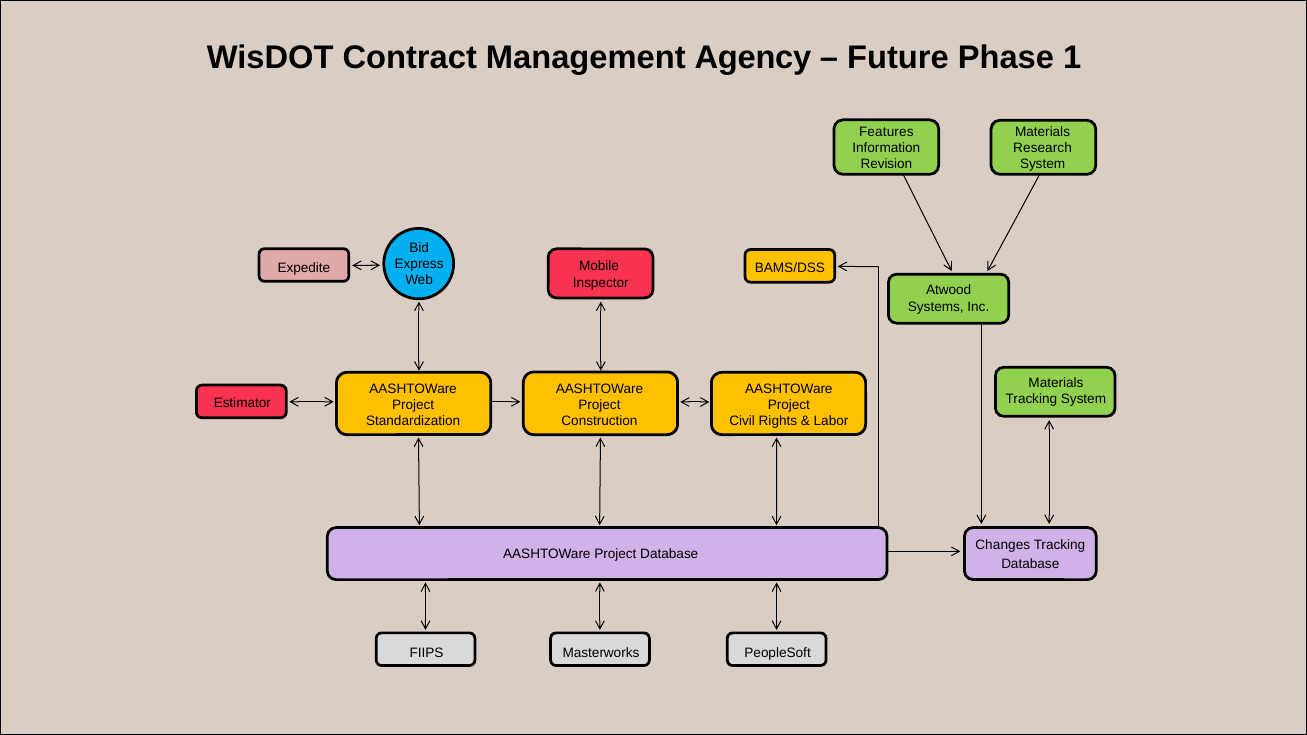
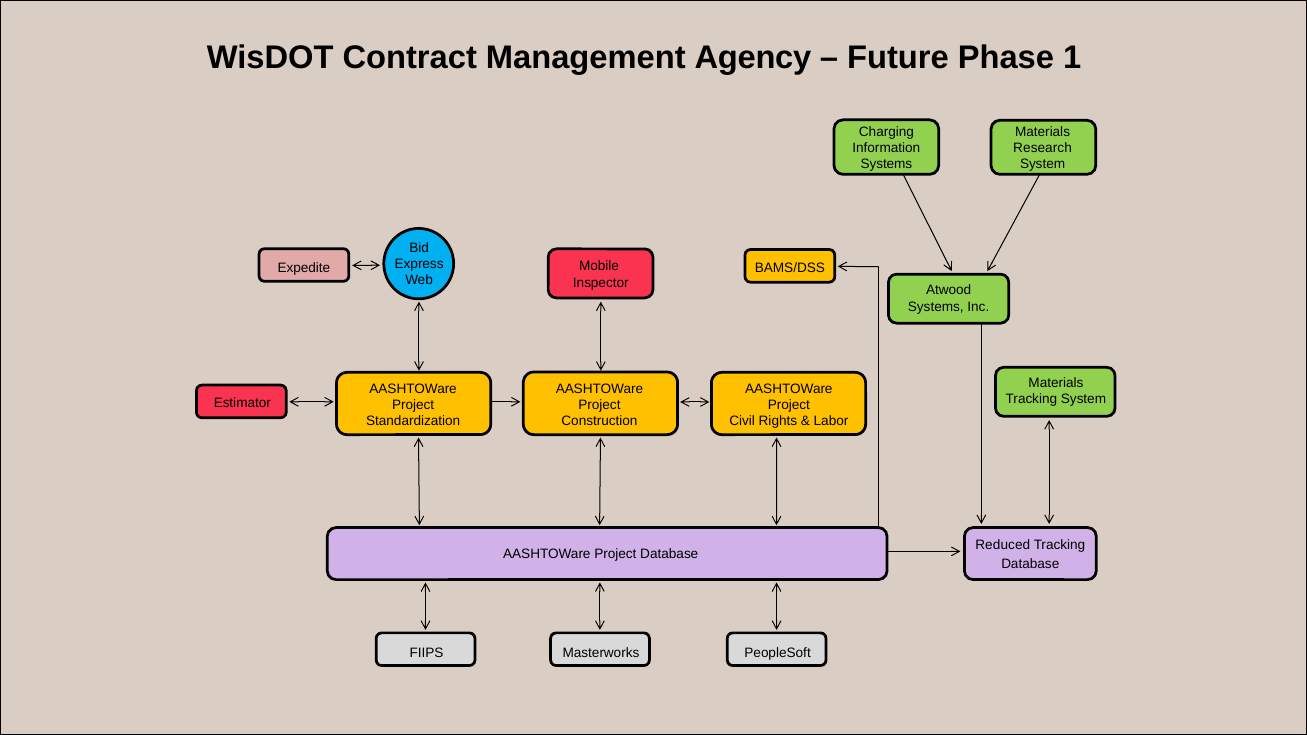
Features: Features -> Charging
Revision at (886, 164): Revision -> Systems
Changes: Changes -> Reduced
